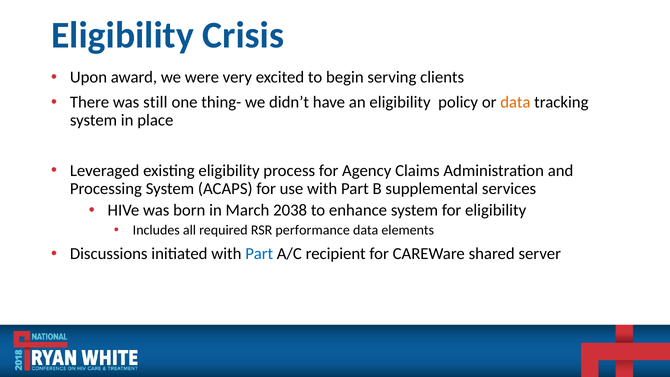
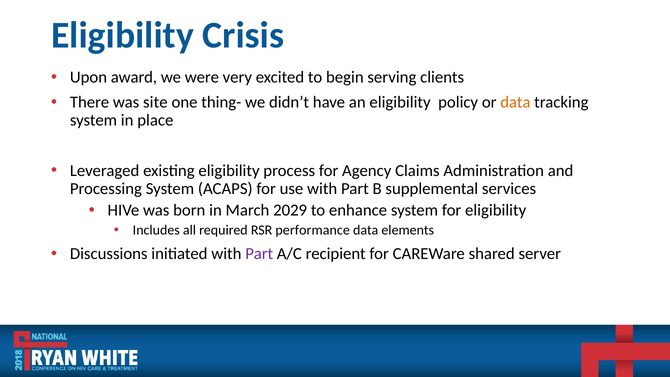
still: still -> site
2038: 2038 -> 2029
Part at (259, 254) colour: blue -> purple
